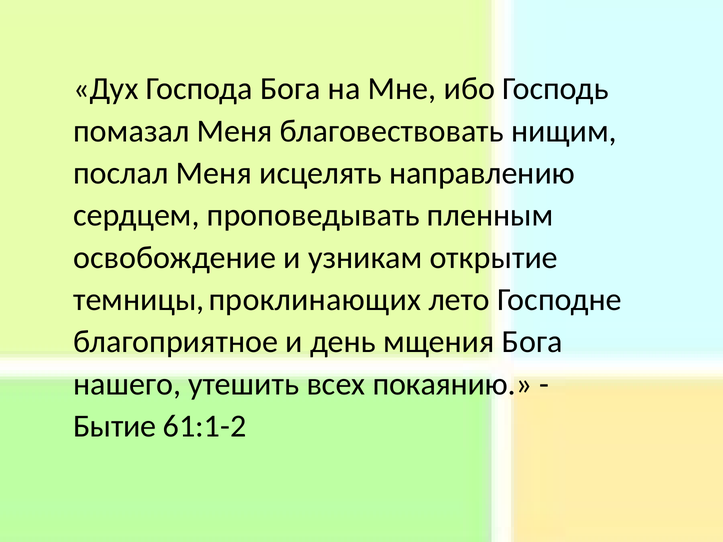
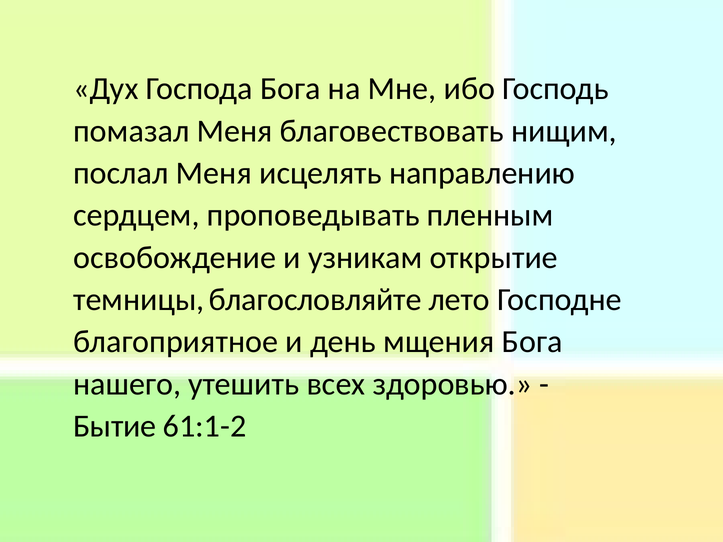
проклинающих: проклинающих -> благословляйте
покаянию: покаянию -> здоровью
